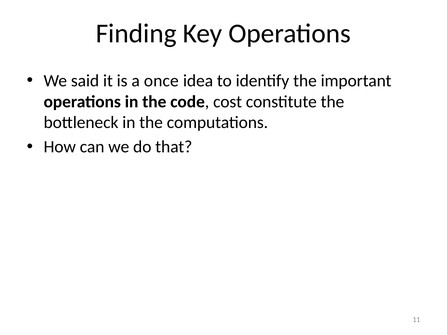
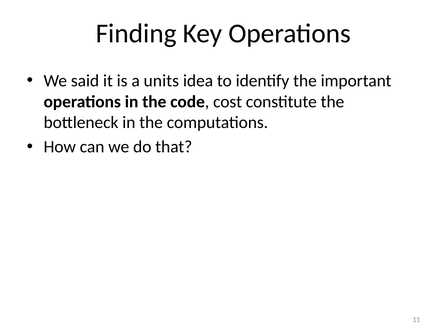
once: once -> units
